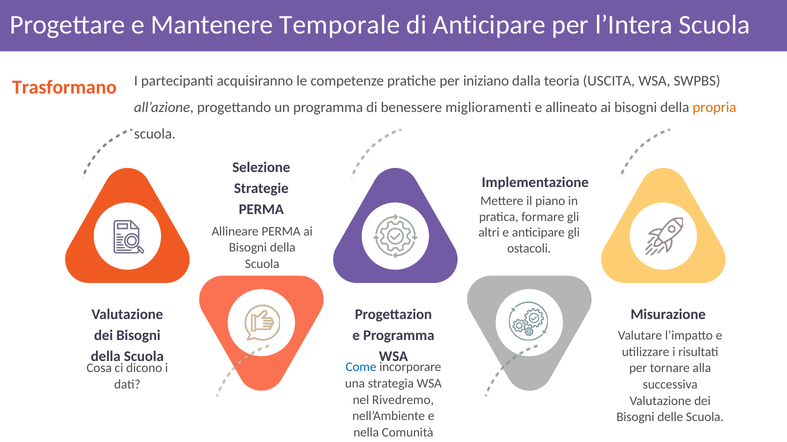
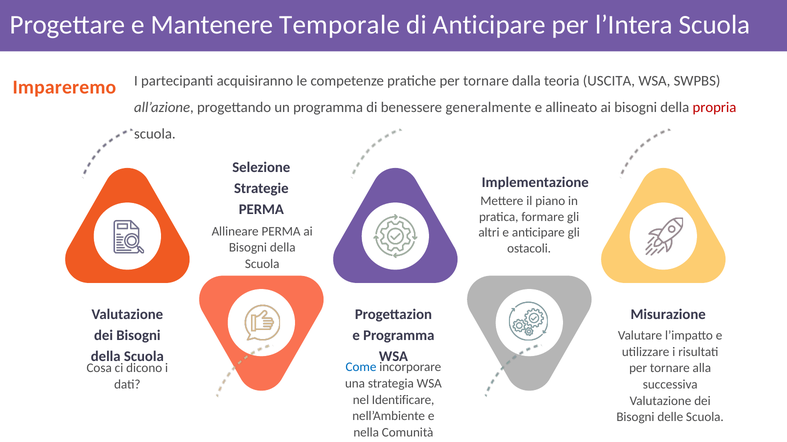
pratiche per iniziano: iniziano -> tornare
Trasformano: Trasformano -> Impareremo
miglioramenti: miglioramenti -> generalmente
propria colour: orange -> red
Rivedremo: Rivedremo -> Identificare
